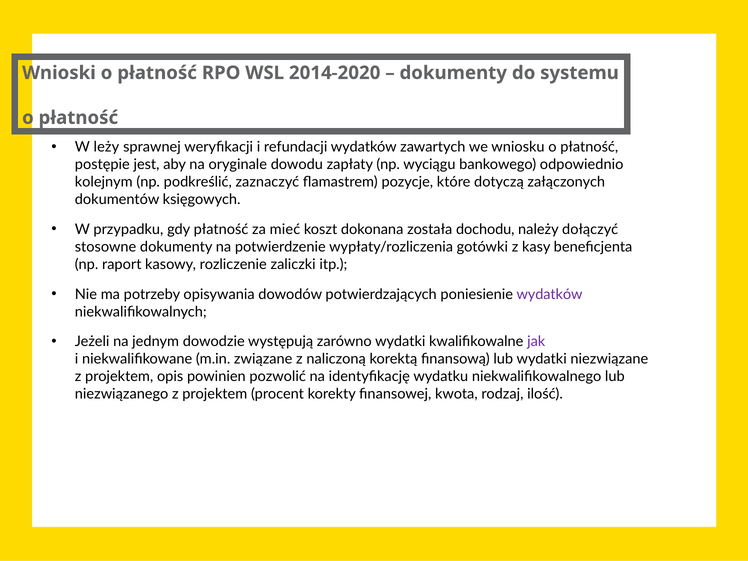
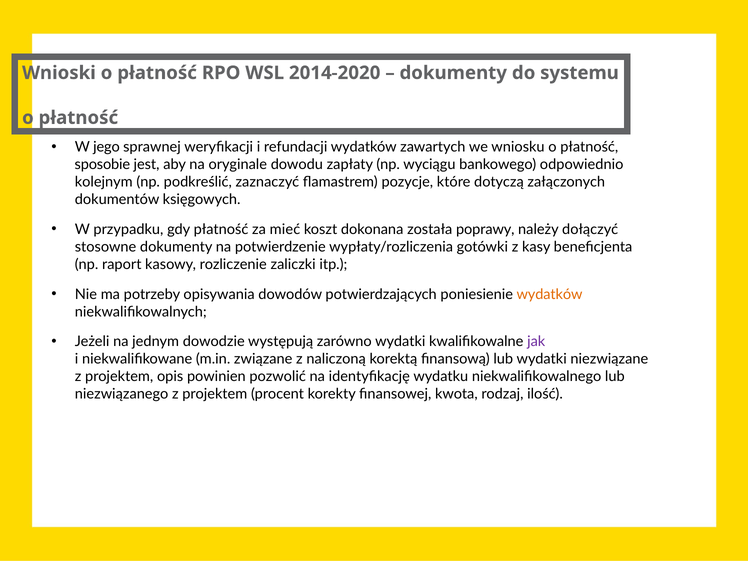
leży: leży -> jego
postępie: postępie -> sposobie
dochodu: dochodu -> poprawy
wydatków at (550, 294) colour: purple -> orange
